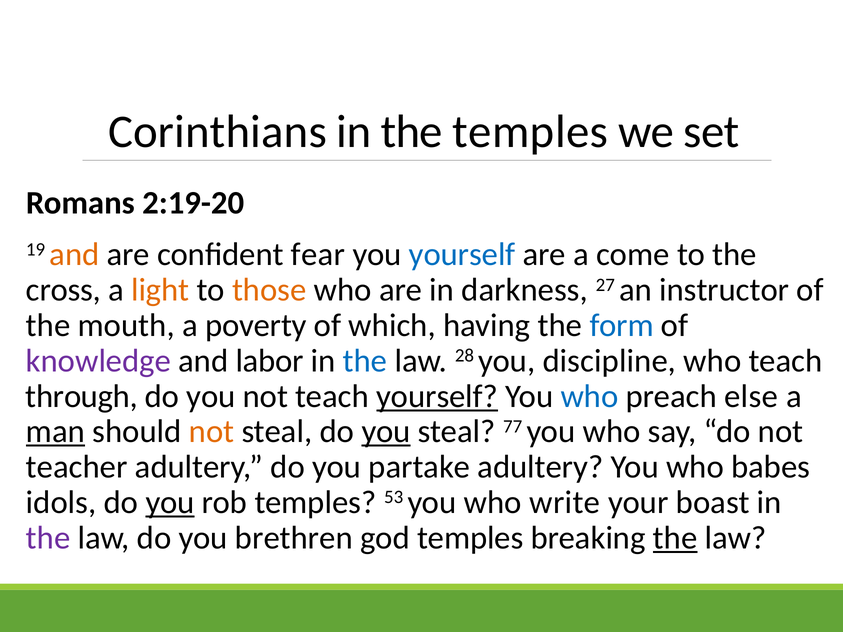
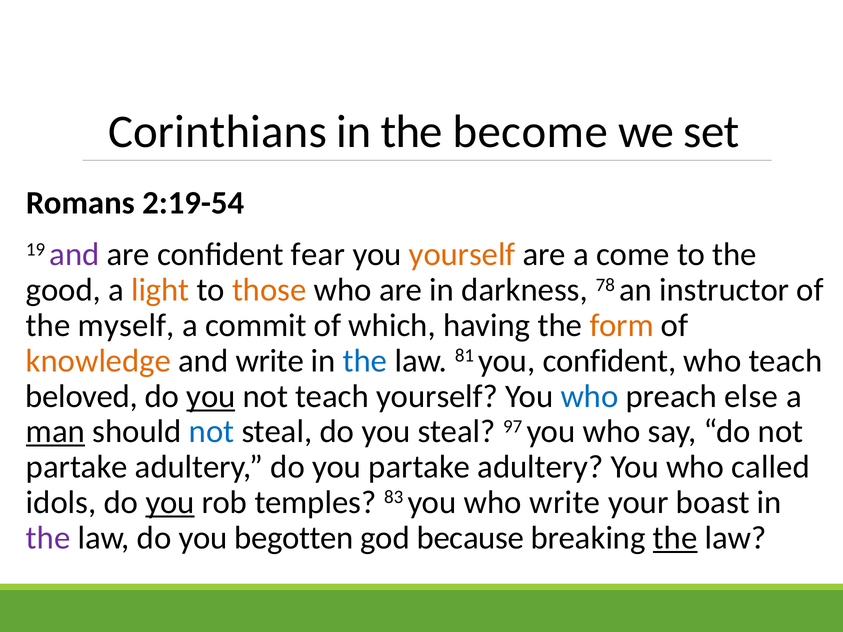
the temples: temples -> become
2:19-20: 2:19-20 -> 2:19-54
and at (74, 255) colour: orange -> purple
yourself at (462, 255) colour: blue -> orange
cross: cross -> good
27: 27 -> 78
mouth: mouth -> myself
poverty: poverty -> commit
form colour: blue -> orange
knowledge colour: purple -> orange
and labor: labor -> write
28: 28 -> 81
you discipline: discipline -> confident
through: through -> beloved
you at (211, 396) underline: none -> present
yourself at (437, 396) underline: present -> none
not at (212, 432) colour: orange -> blue
you at (386, 432) underline: present -> none
77: 77 -> 97
teacher at (77, 467): teacher -> partake
babes: babes -> called
53: 53 -> 83
brethren: brethren -> begotten
god temples: temples -> because
